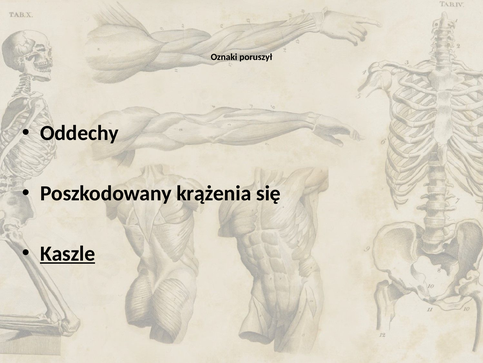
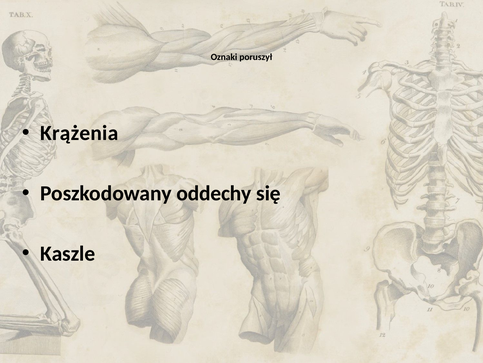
Oddechy: Oddechy -> Krążenia
krążenia: krążenia -> oddechy
Kaszle underline: present -> none
